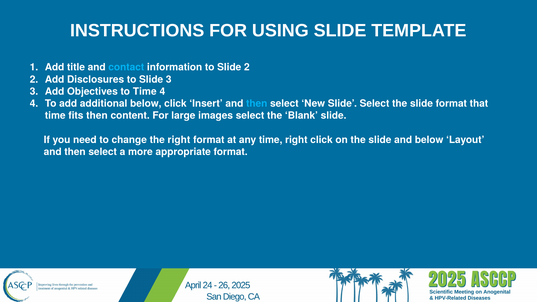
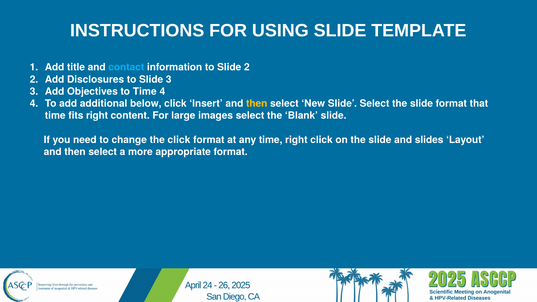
then at (257, 104) colour: light blue -> yellow
fits then: then -> right
the right: right -> click
and below: below -> slides
